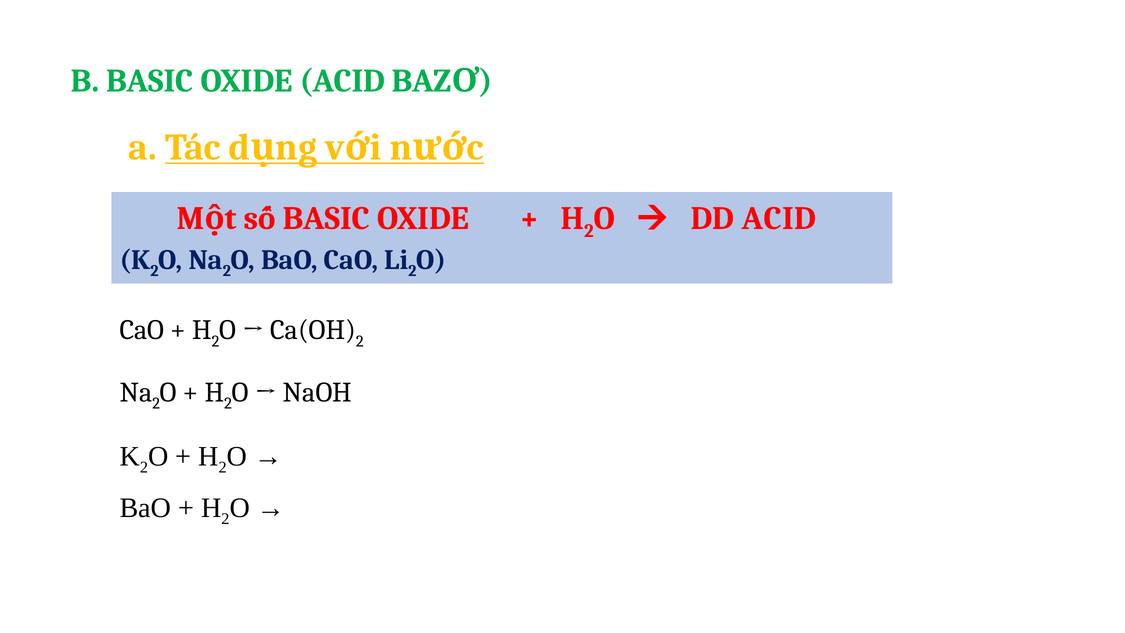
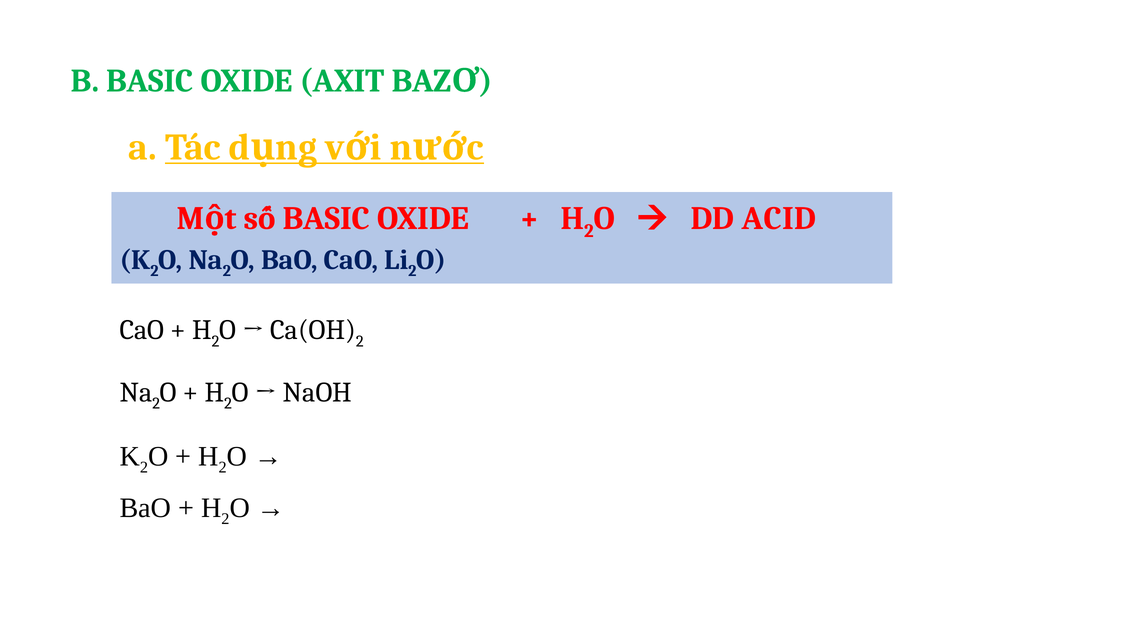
OXIDE ACID: ACID -> AXIT
